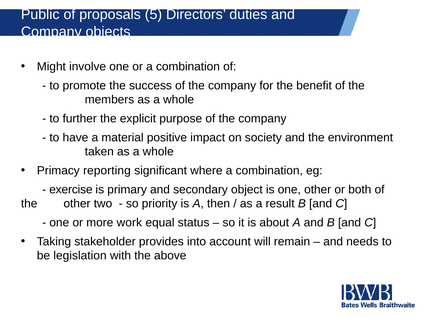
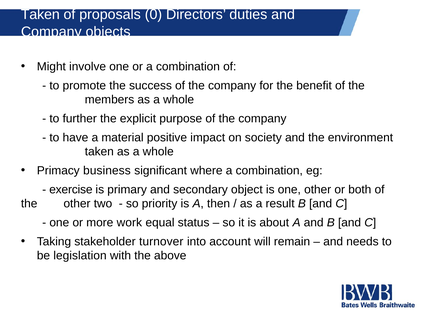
Public at (40, 15): Public -> Taken
5: 5 -> 0
reporting: reporting -> business
provides: provides -> turnover
